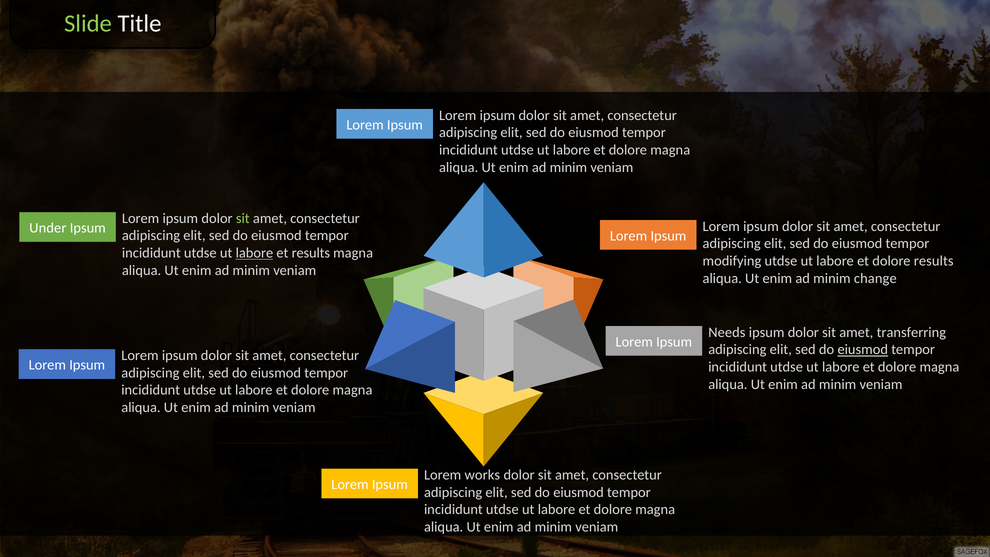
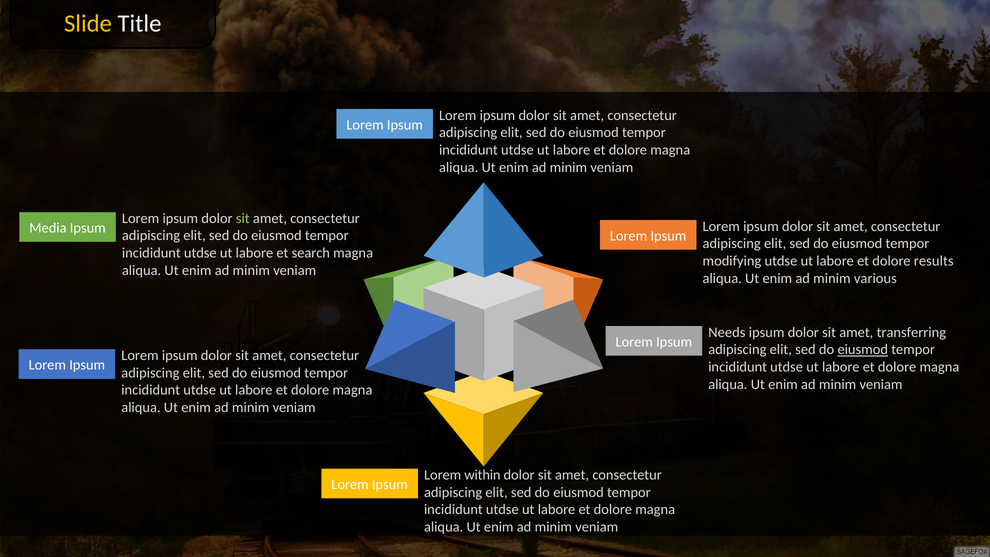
Slide colour: light green -> yellow
Under: Under -> Media
labore at (254, 253) underline: present -> none
et results: results -> search
change: change -> various
works: works -> within
